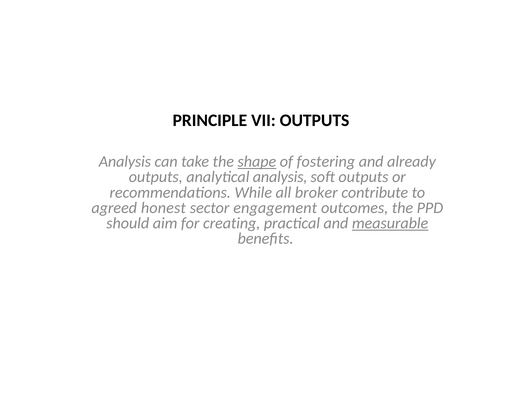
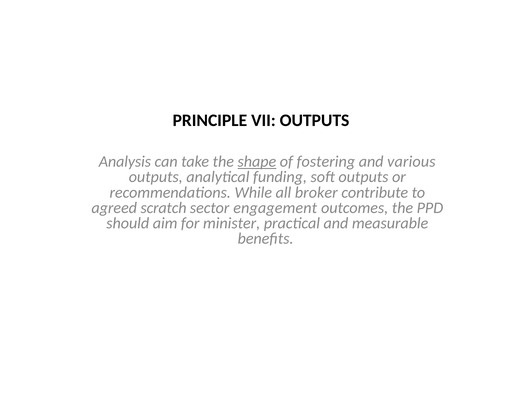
already: already -> various
analytical analysis: analysis -> funding
honest: honest -> scratch
creating: creating -> minister
measurable underline: present -> none
